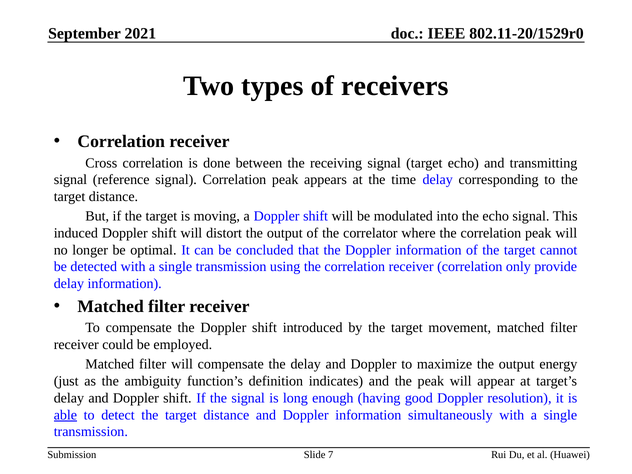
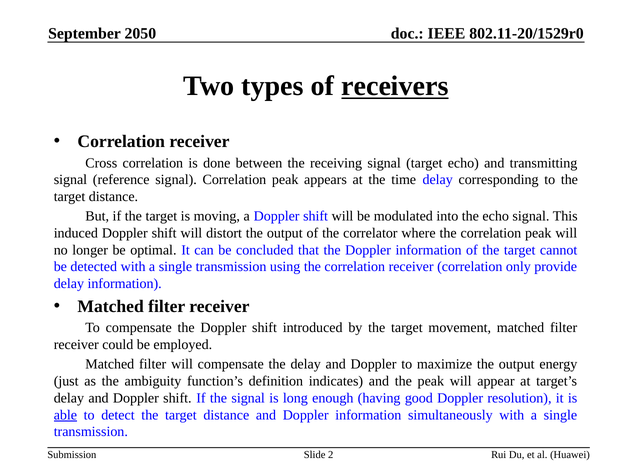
2021: 2021 -> 2050
receivers underline: none -> present
7: 7 -> 2
